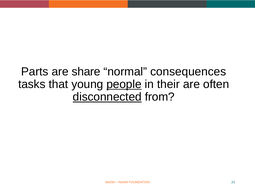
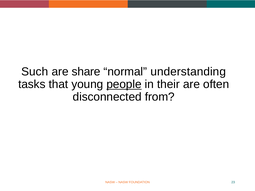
Parts: Parts -> Such
consequences: consequences -> understanding
disconnected underline: present -> none
